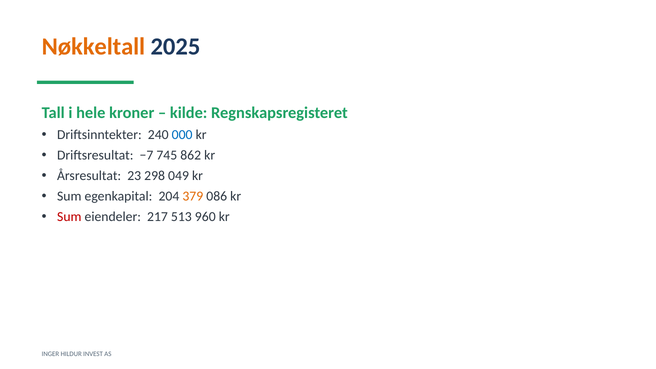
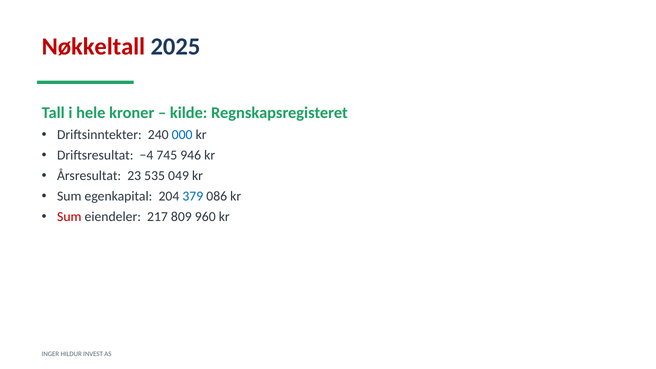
Nøkkeltall colour: orange -> red
−7: −7 -> −4
862: 862 -> 946
298: 298 -> 535
379 colour: orange -> blue
513: 513 -> 809
